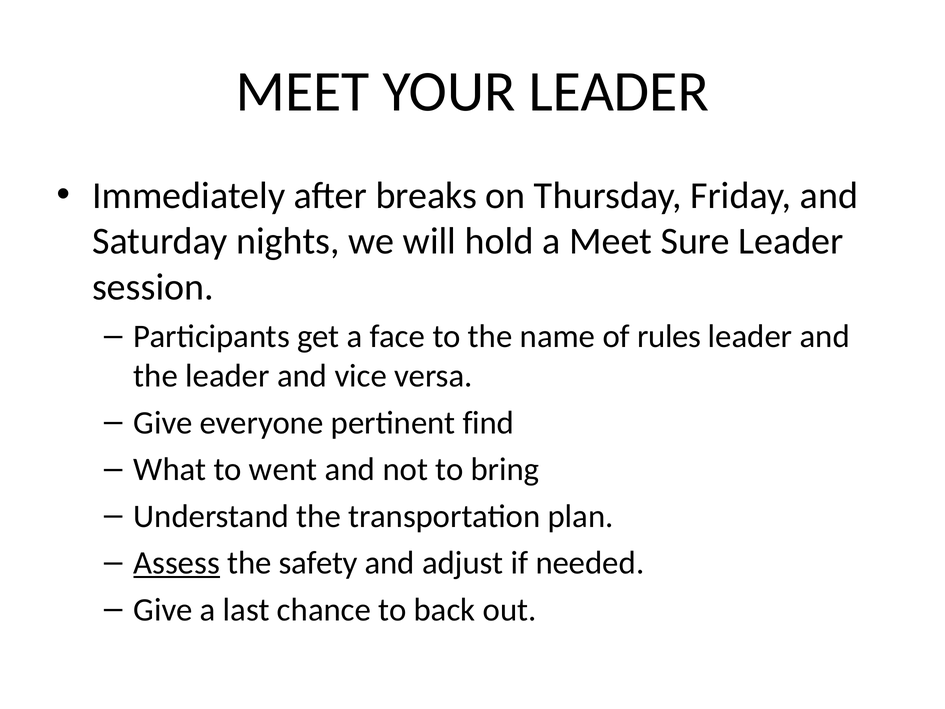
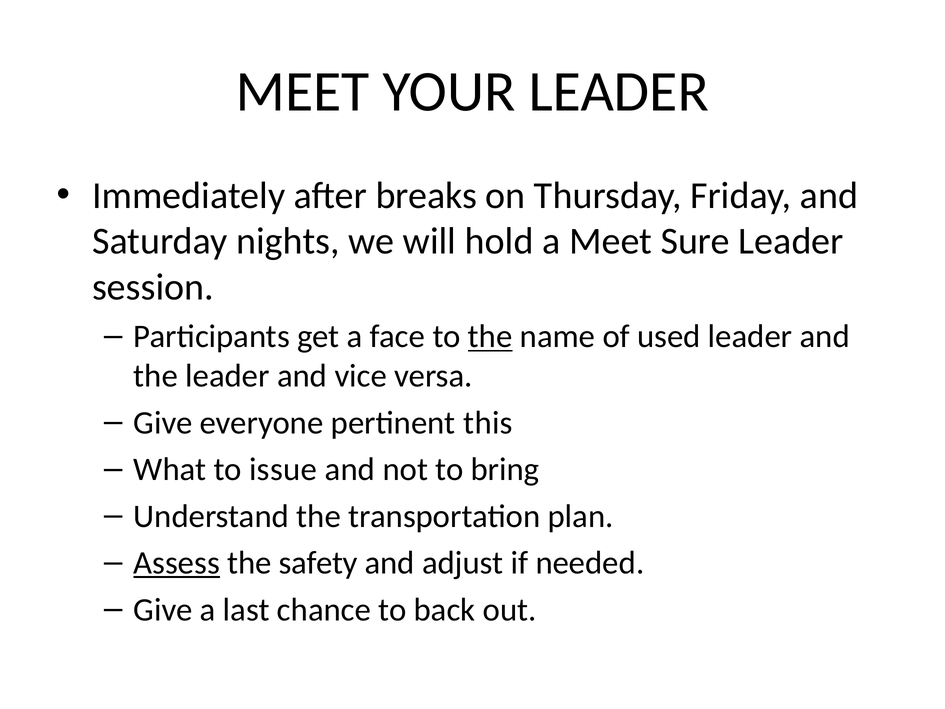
the at (490, 337) underline: none -> present
rules: rules -> used
find: find -> this
went: went -> issue
